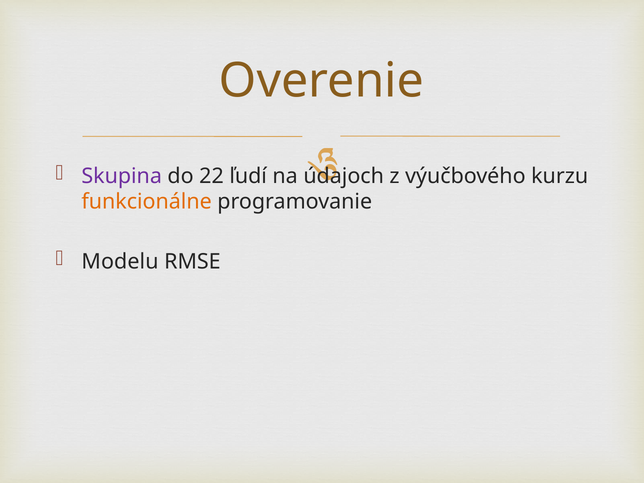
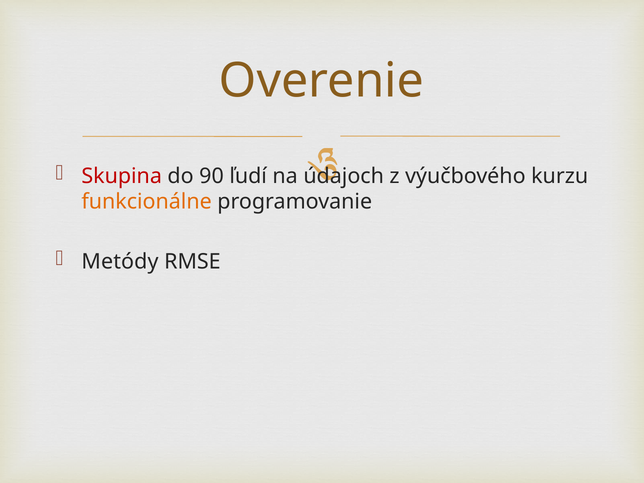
Skupina colour: purple -> red
22: 22 -> 90
Modelu: Modelu -> Metódy
